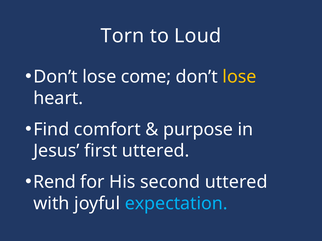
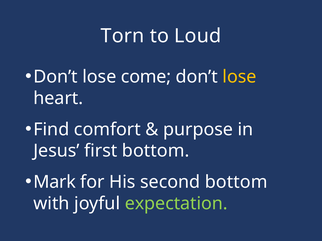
first uttered: uttered -> bottom
Rend: Rend -> Mark
second uttered: uttered -> bottom
expectation colour: light blue -> light green
